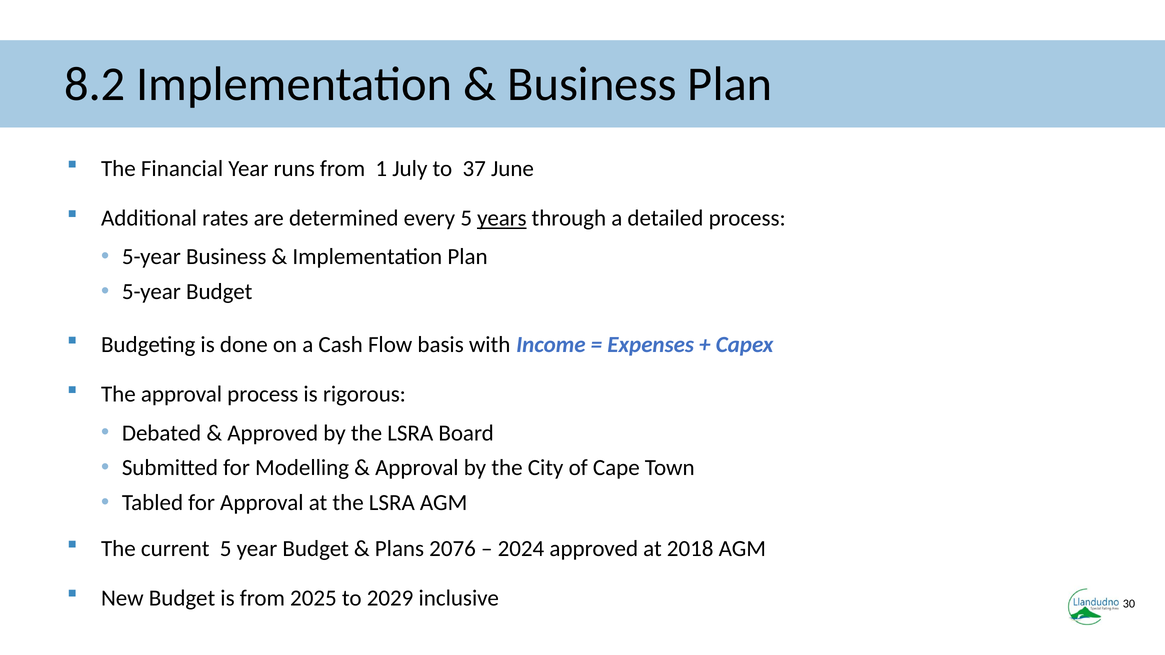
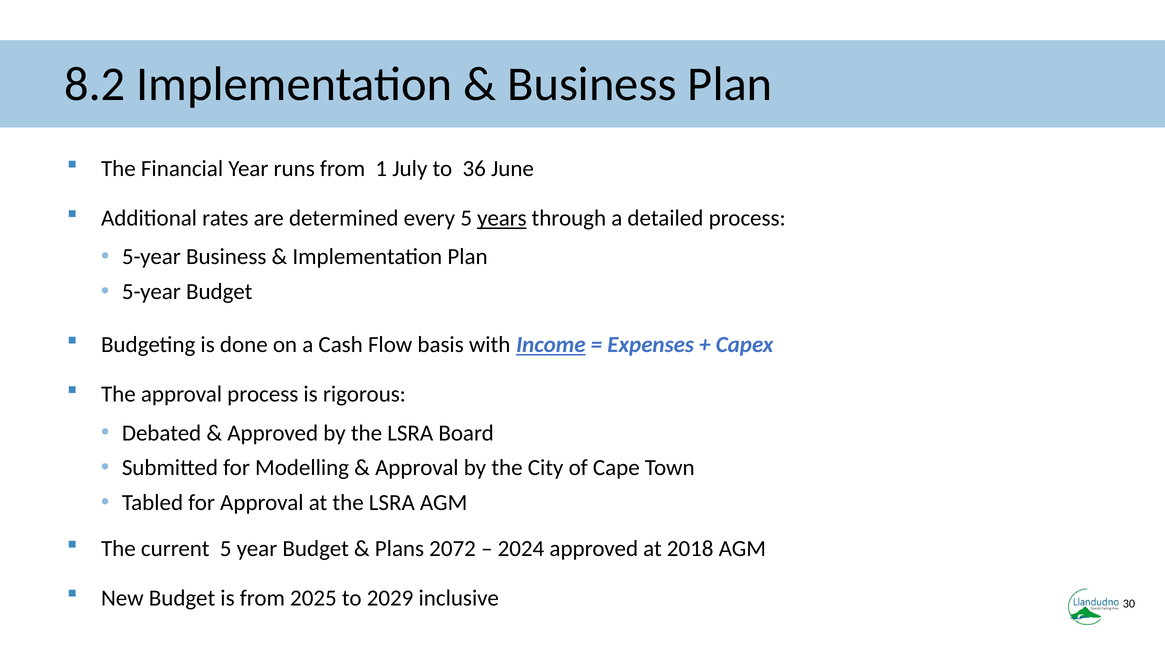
37: 37 -> 36
Income underline: none -> present
2076: 2076 -> 2072
